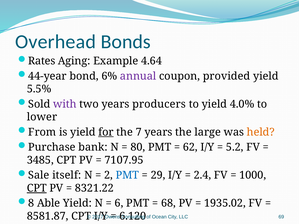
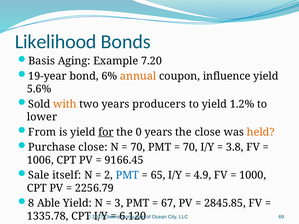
Overhead: Overhead -> Likelihood
Rates: Rates -> Basis
4.64: 4.64 -> 7.20
44-year: 44-year -> 19-year
annual colour: purple -> orange
provided: provided -> influence
5.5%: 5.5% -> 5.6%
with colour: purple -> orange
4.0%: 4.0% -> 1.2%
7: 7 -> 0
the large: large -> close
Purchase bank: bank -> close
80 at (138, 147): 80 -> 70
62 at (190, 147): 62 -> 70
5.2: 5.2 -> 3.8
3485: 3485 -> 1006
7107.95: 7107.95 -> 9166.45
29: 29 -> 65
2.4: 2.4 -> 4.9
CPT at (37, 188) underline: present -> none
8321.22: 8321.22 -> 2256.79
6: 6 -> 3
68: 68 -> 67
1935.02: 1935.02 -> 2845.85
8581.87: 8581.87 -> 1335.78
